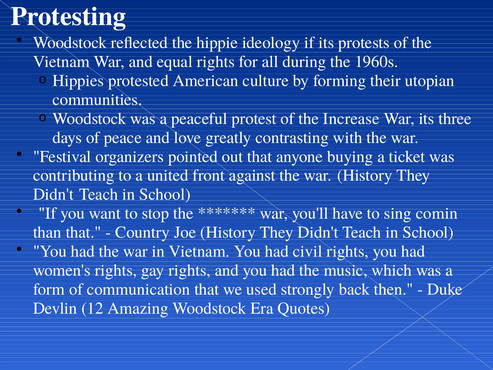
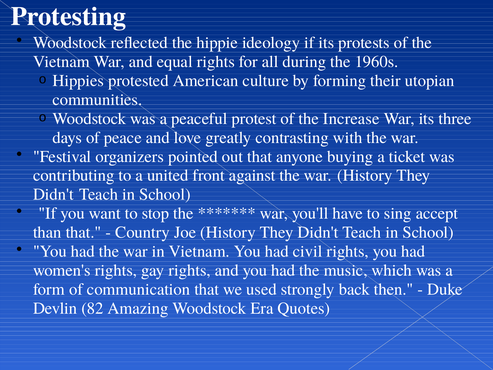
comin: comin -> accept
12: 12 -> 82
